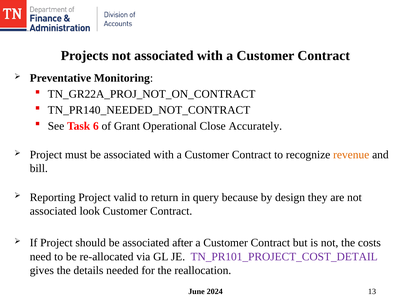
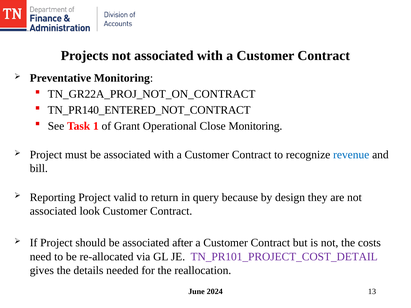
TN_PR140_NEEDED_NOT_CONTRACT: TN_PR140_NEEDED_NOT_CONTRACT -> TN_PR140_ENTERED_NOT_CONTRACT
6: 6 -> 1
Close Accurately: Accurately -> Monitoring
revenue colour: orange -> blue
